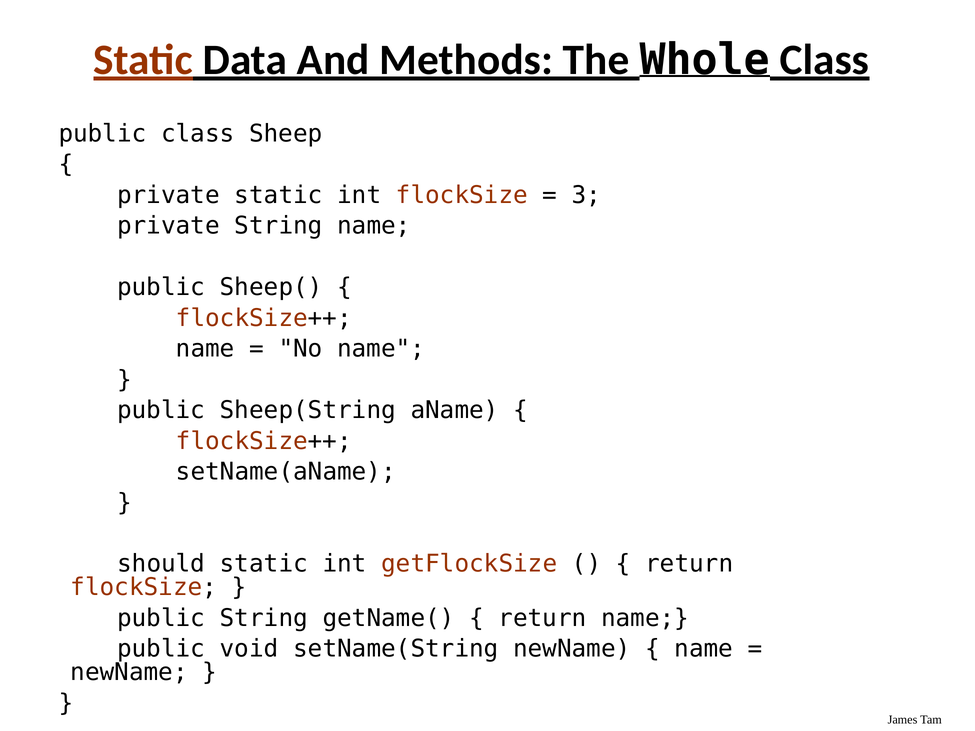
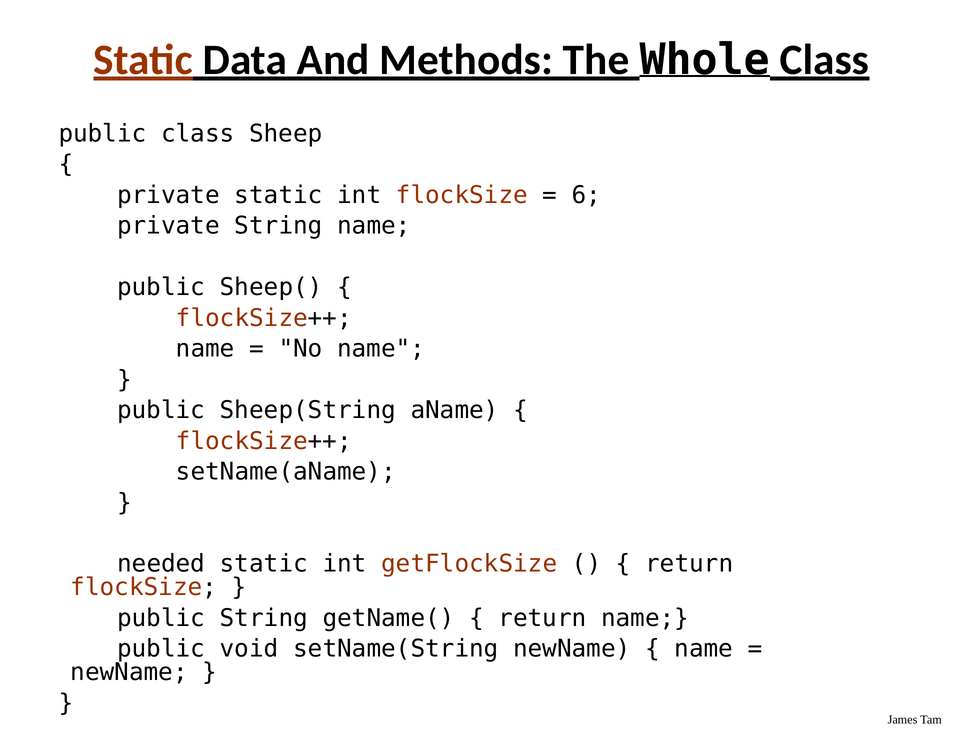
3: 3 -> 6
should: should -> needed
